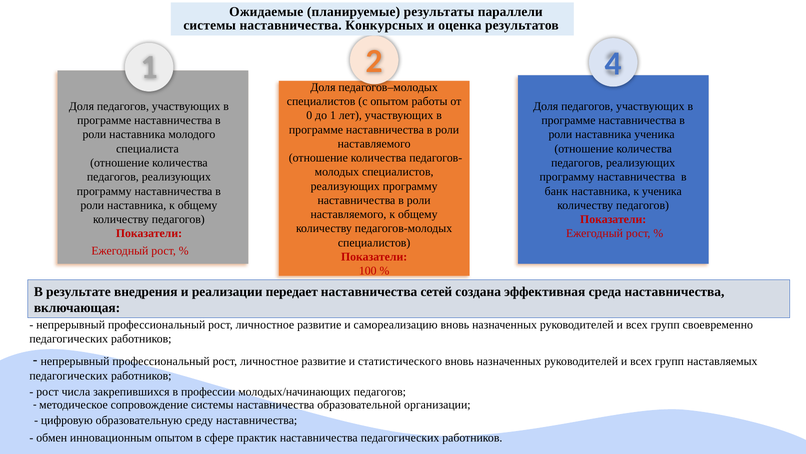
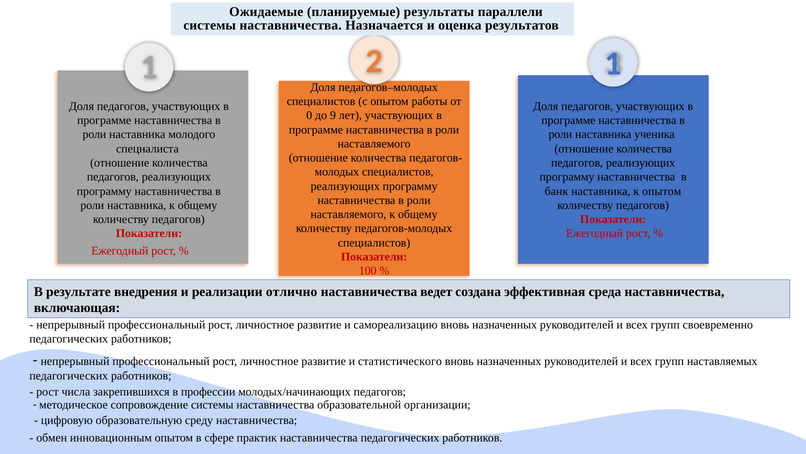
Конкурсных: Конкурсных -> Назначается
2 4: 4 -> 1
до 1: 1 -> 9
к ученика: ученика -> опытом
передает: передает -> отлично
сетей: сетей -> ведет
